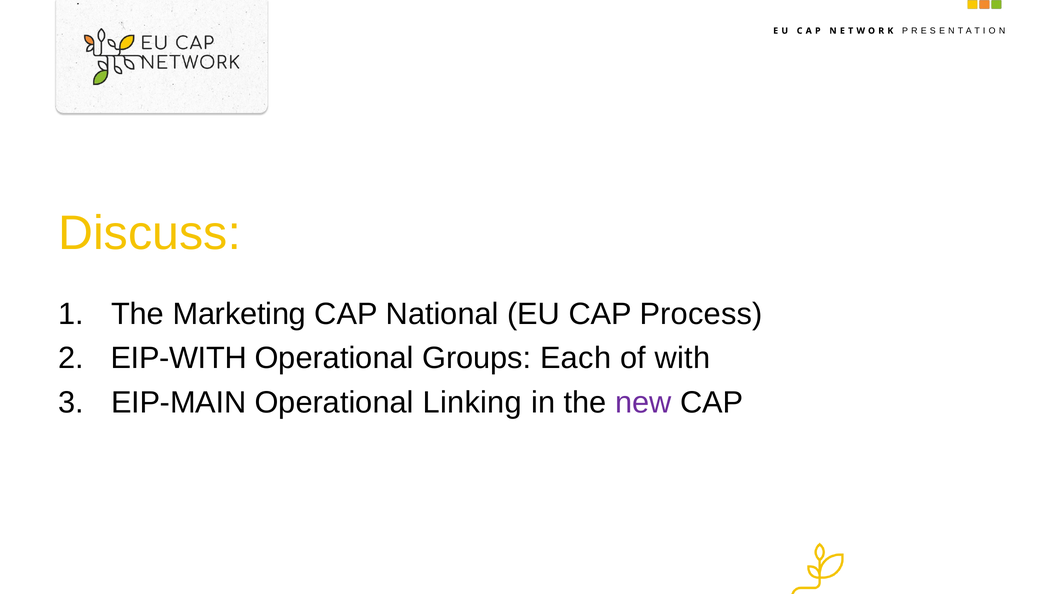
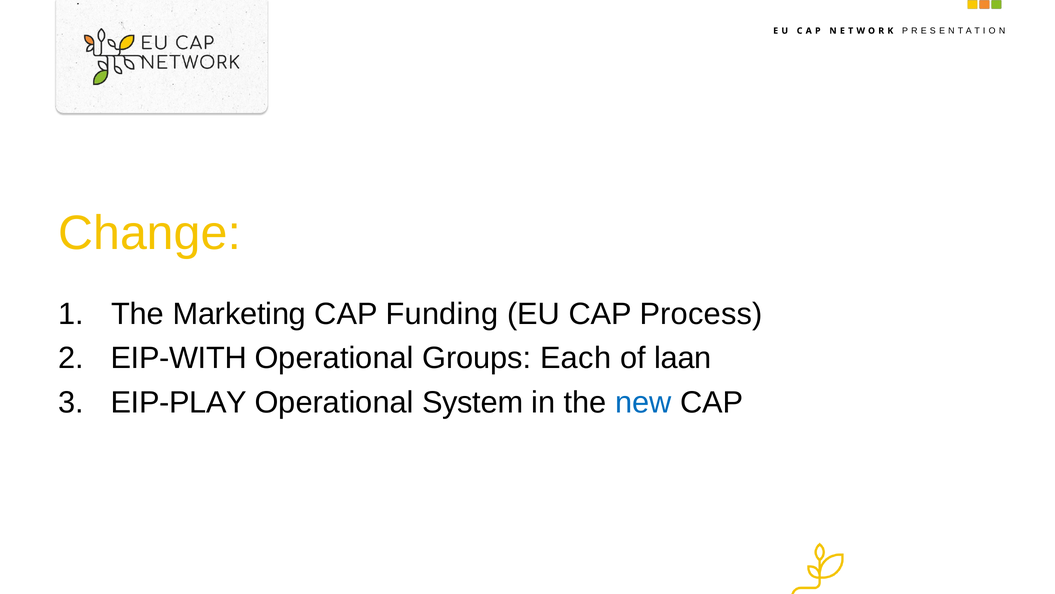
Discuss: Discuss -> Change
National: National -> Funding
with: with -> laan
EIP-MAIN: EIP-MAIN -> EIP-PLAY
Linking: Linking -> System
new colour: purple -> blue
